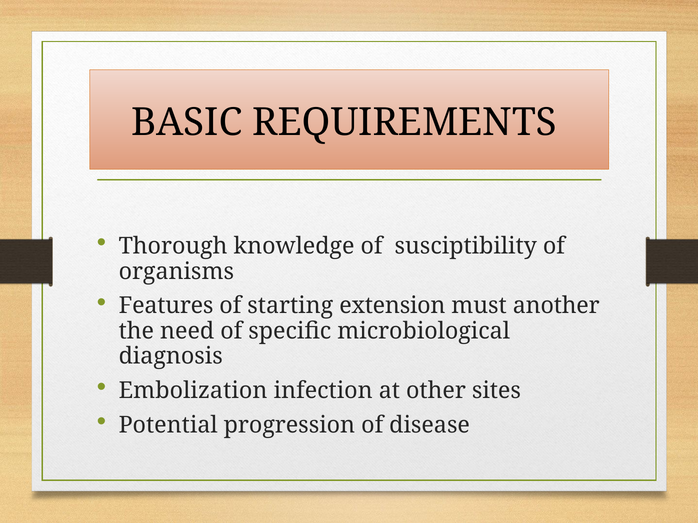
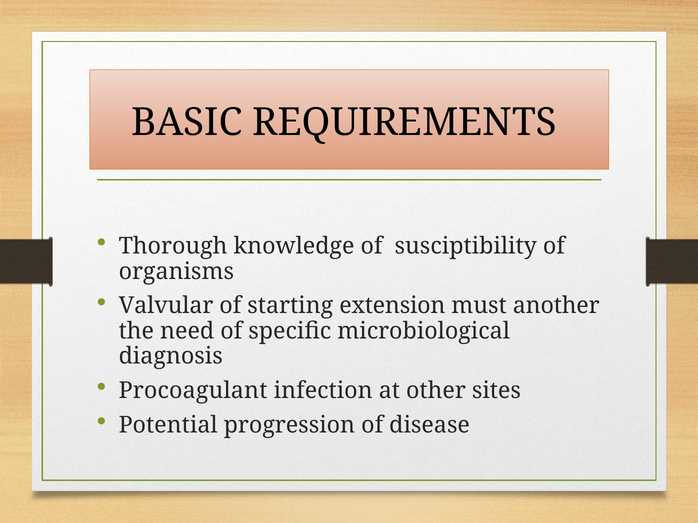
Features: Features -> Valvular
Embolization: Embolization -> Procoagulant
